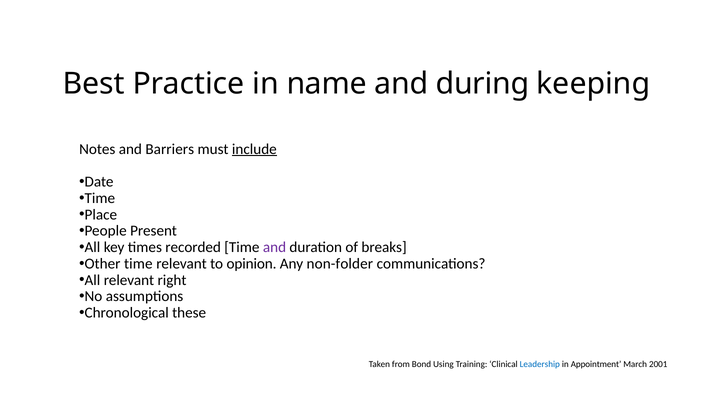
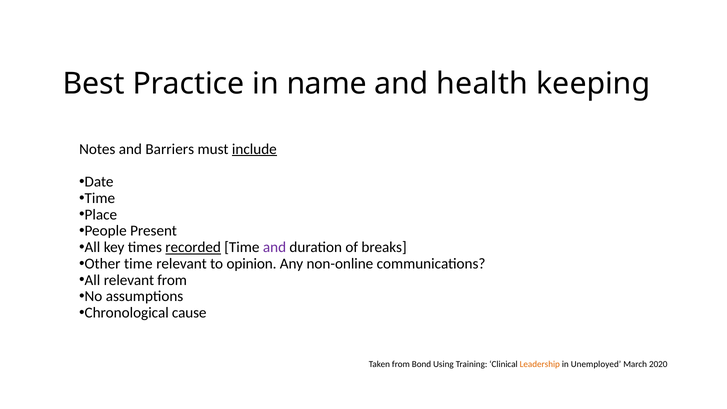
during: during -> health
recorded underline: none -> present
non-folder: non-folder -> non-online
relevant right: right -> from
these: these -> cause
Leadership colour: blue -> orange
Appointment: Appointment -> Unemployed
2001: 2001 -> 2020
